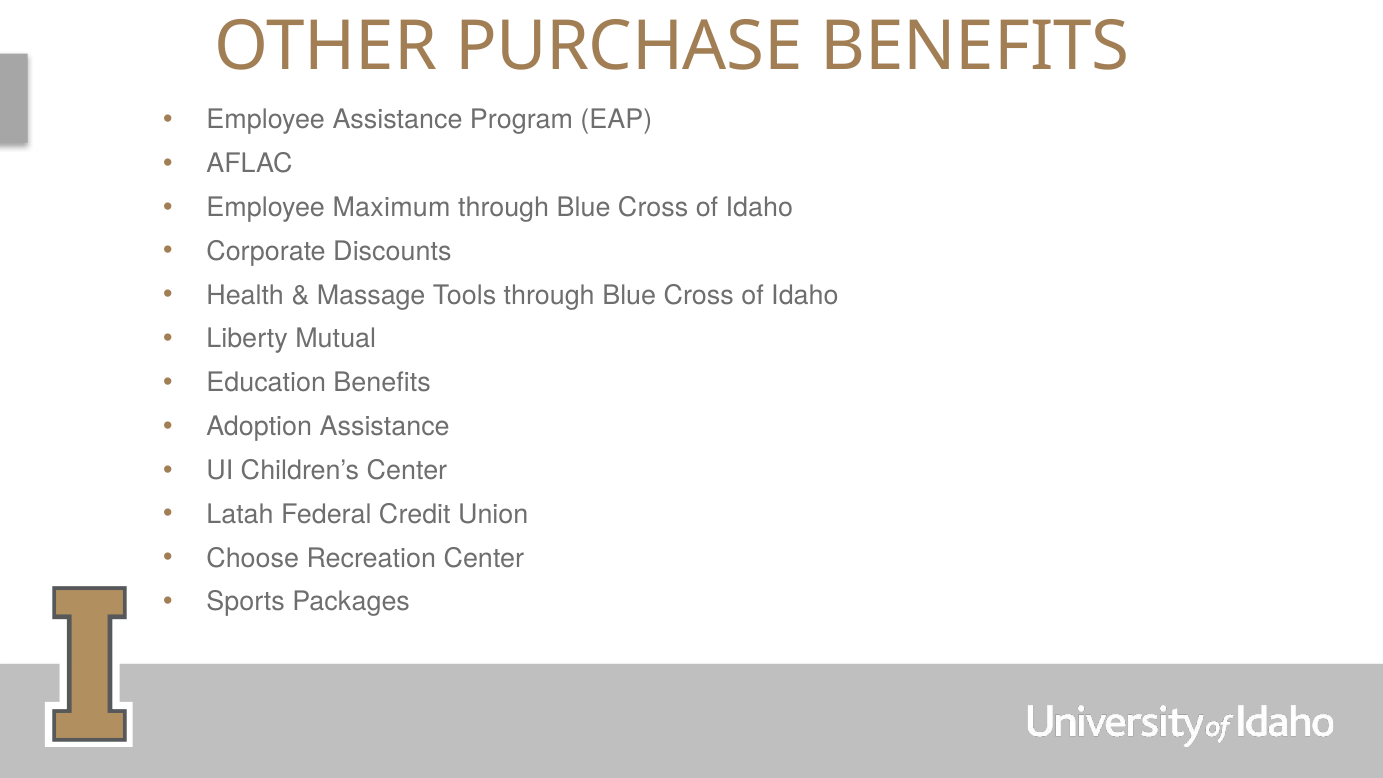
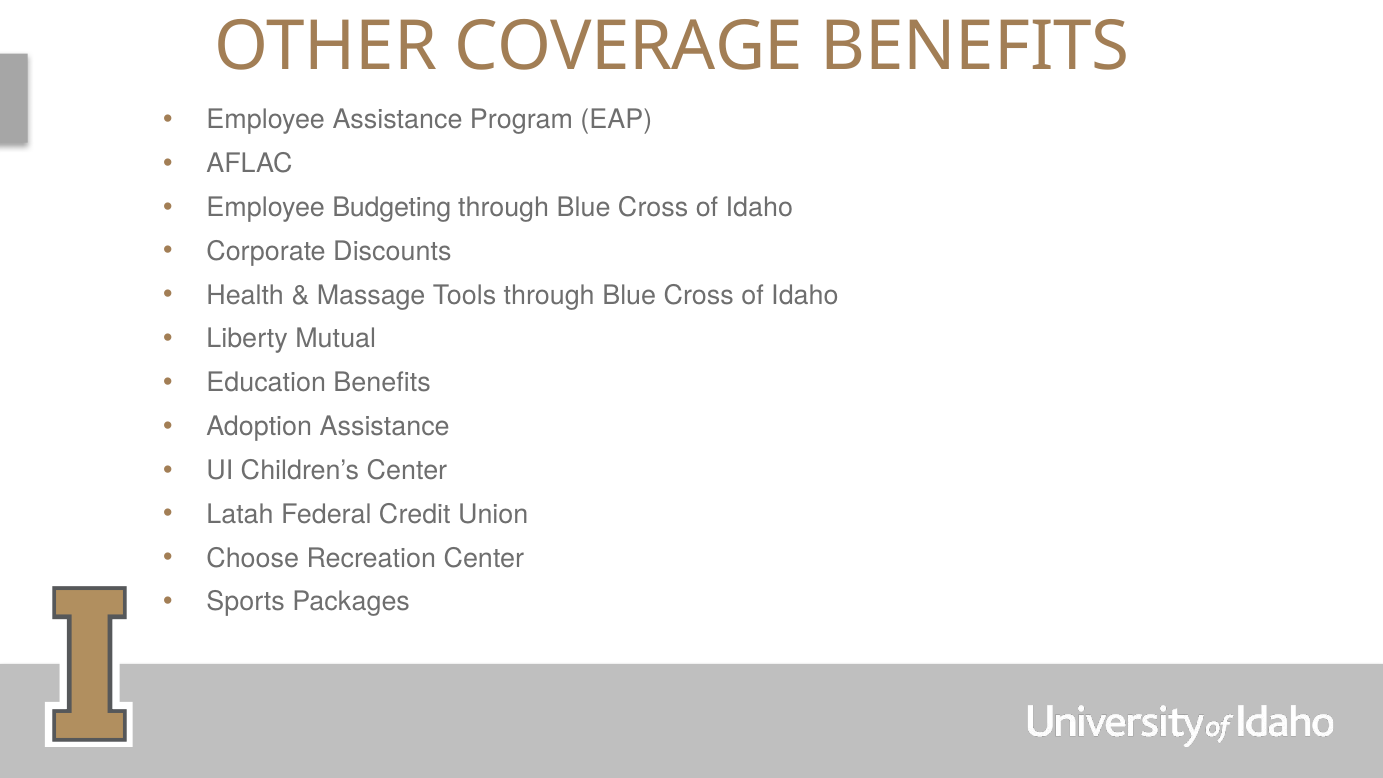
PURCHASE: PURCHASE -> COVERAGE
Maximum: Maximum -> Budgeting
